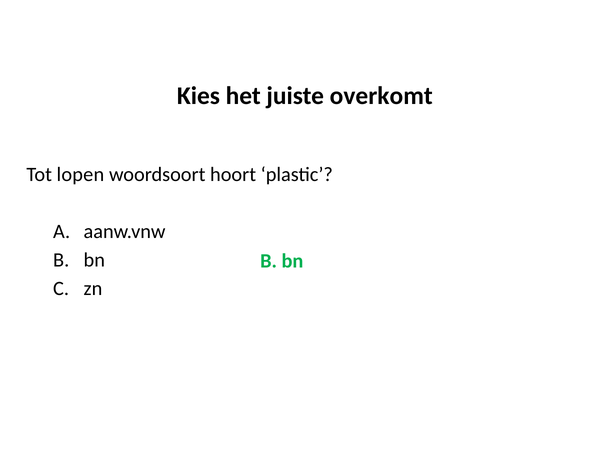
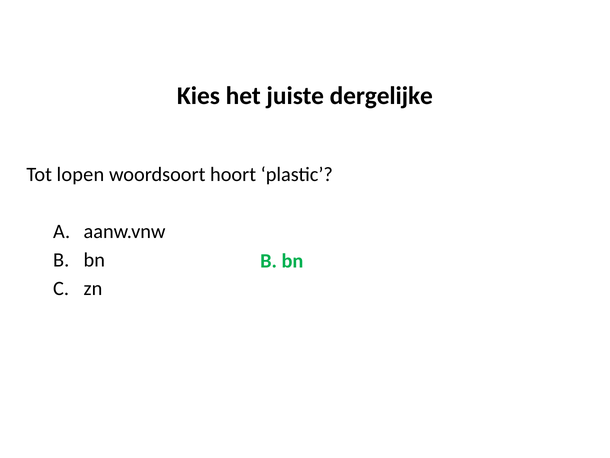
overkomt: overkomt -> dergelijke
